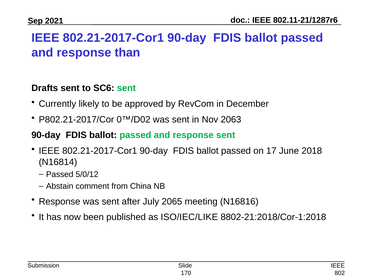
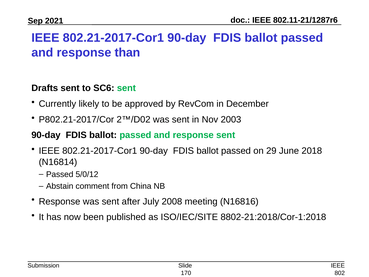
0™/D02: 0™/D02 -> 2™/D02
2063: 2063 -> 2003
17: 17 -> 29
2065: 2065 -> 2008
ISO/IEC/LIKE: ISO/IEC/LIKE -> ISO/IEC/SITE
